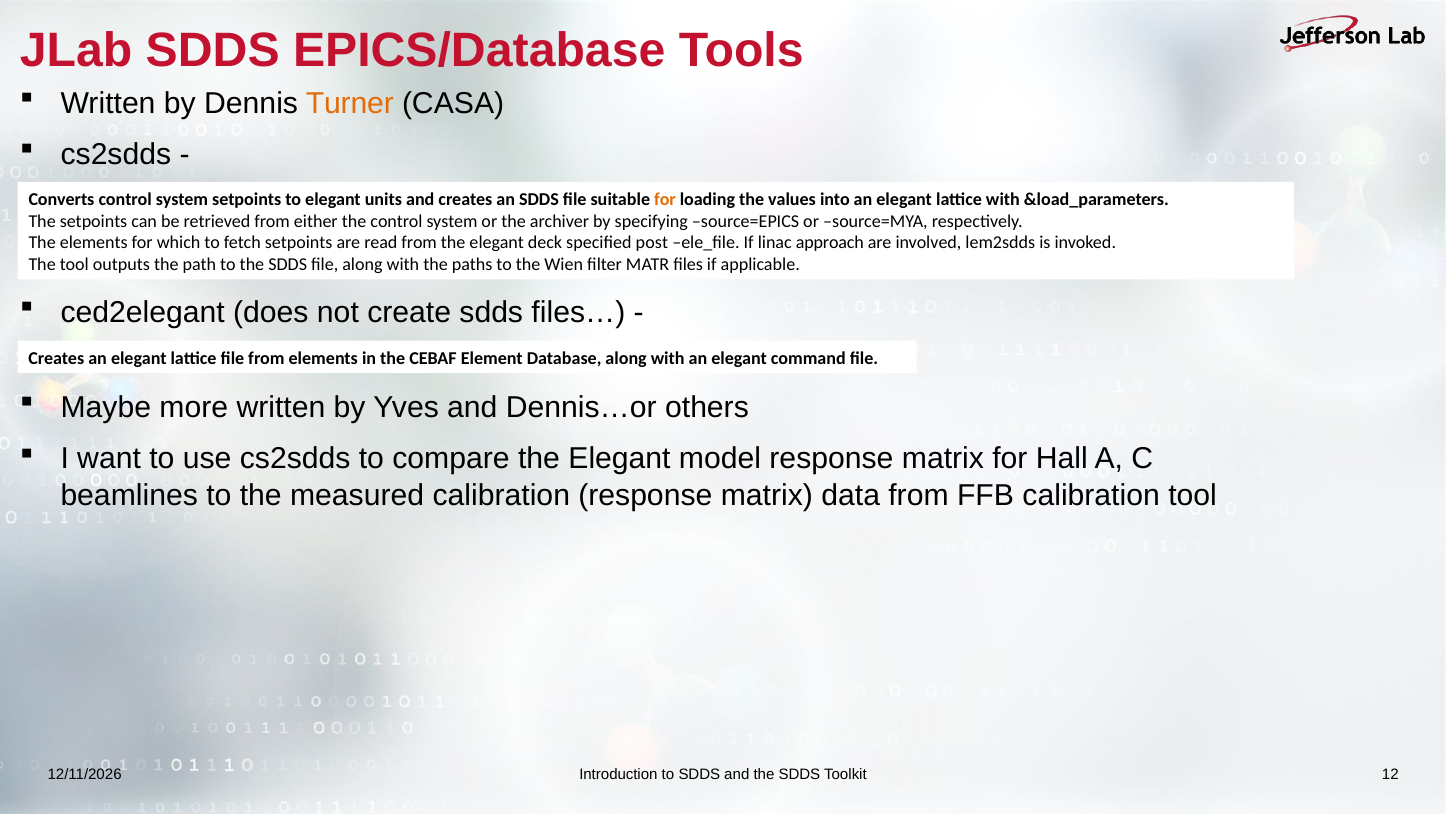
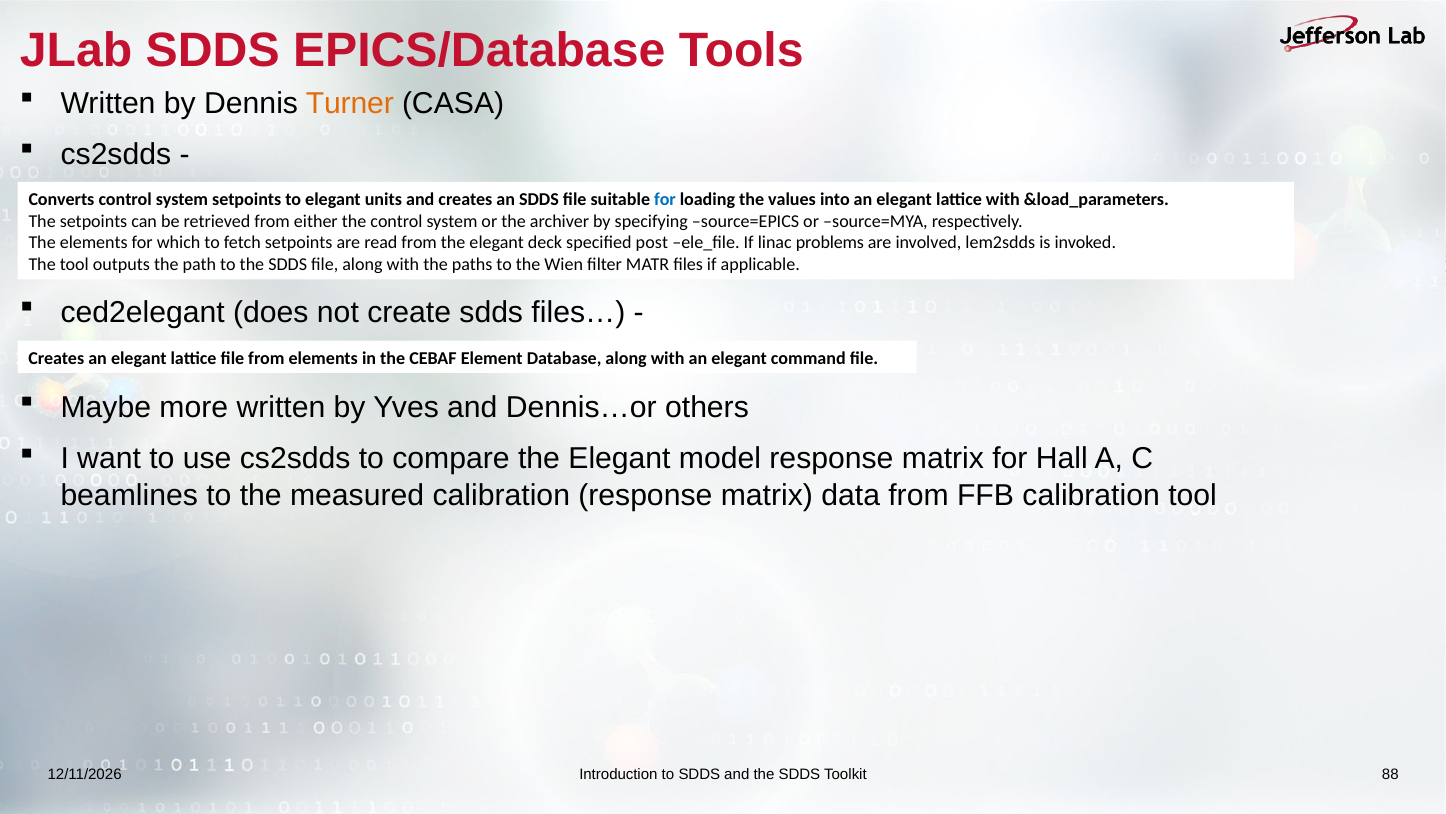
for at (665, 199) colour: orange -> blue
approach: approach -> problems
12: 12 -> 88
